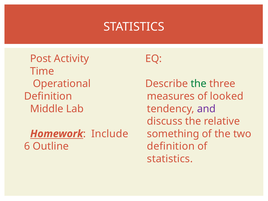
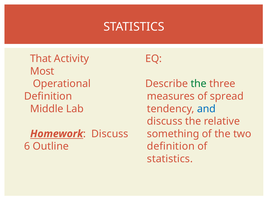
Post: Post -> That
Time: Time -> Most
looked: looked -> spread
and colour: purple -> blue
Include at (110, 134): Include -> Discuss
